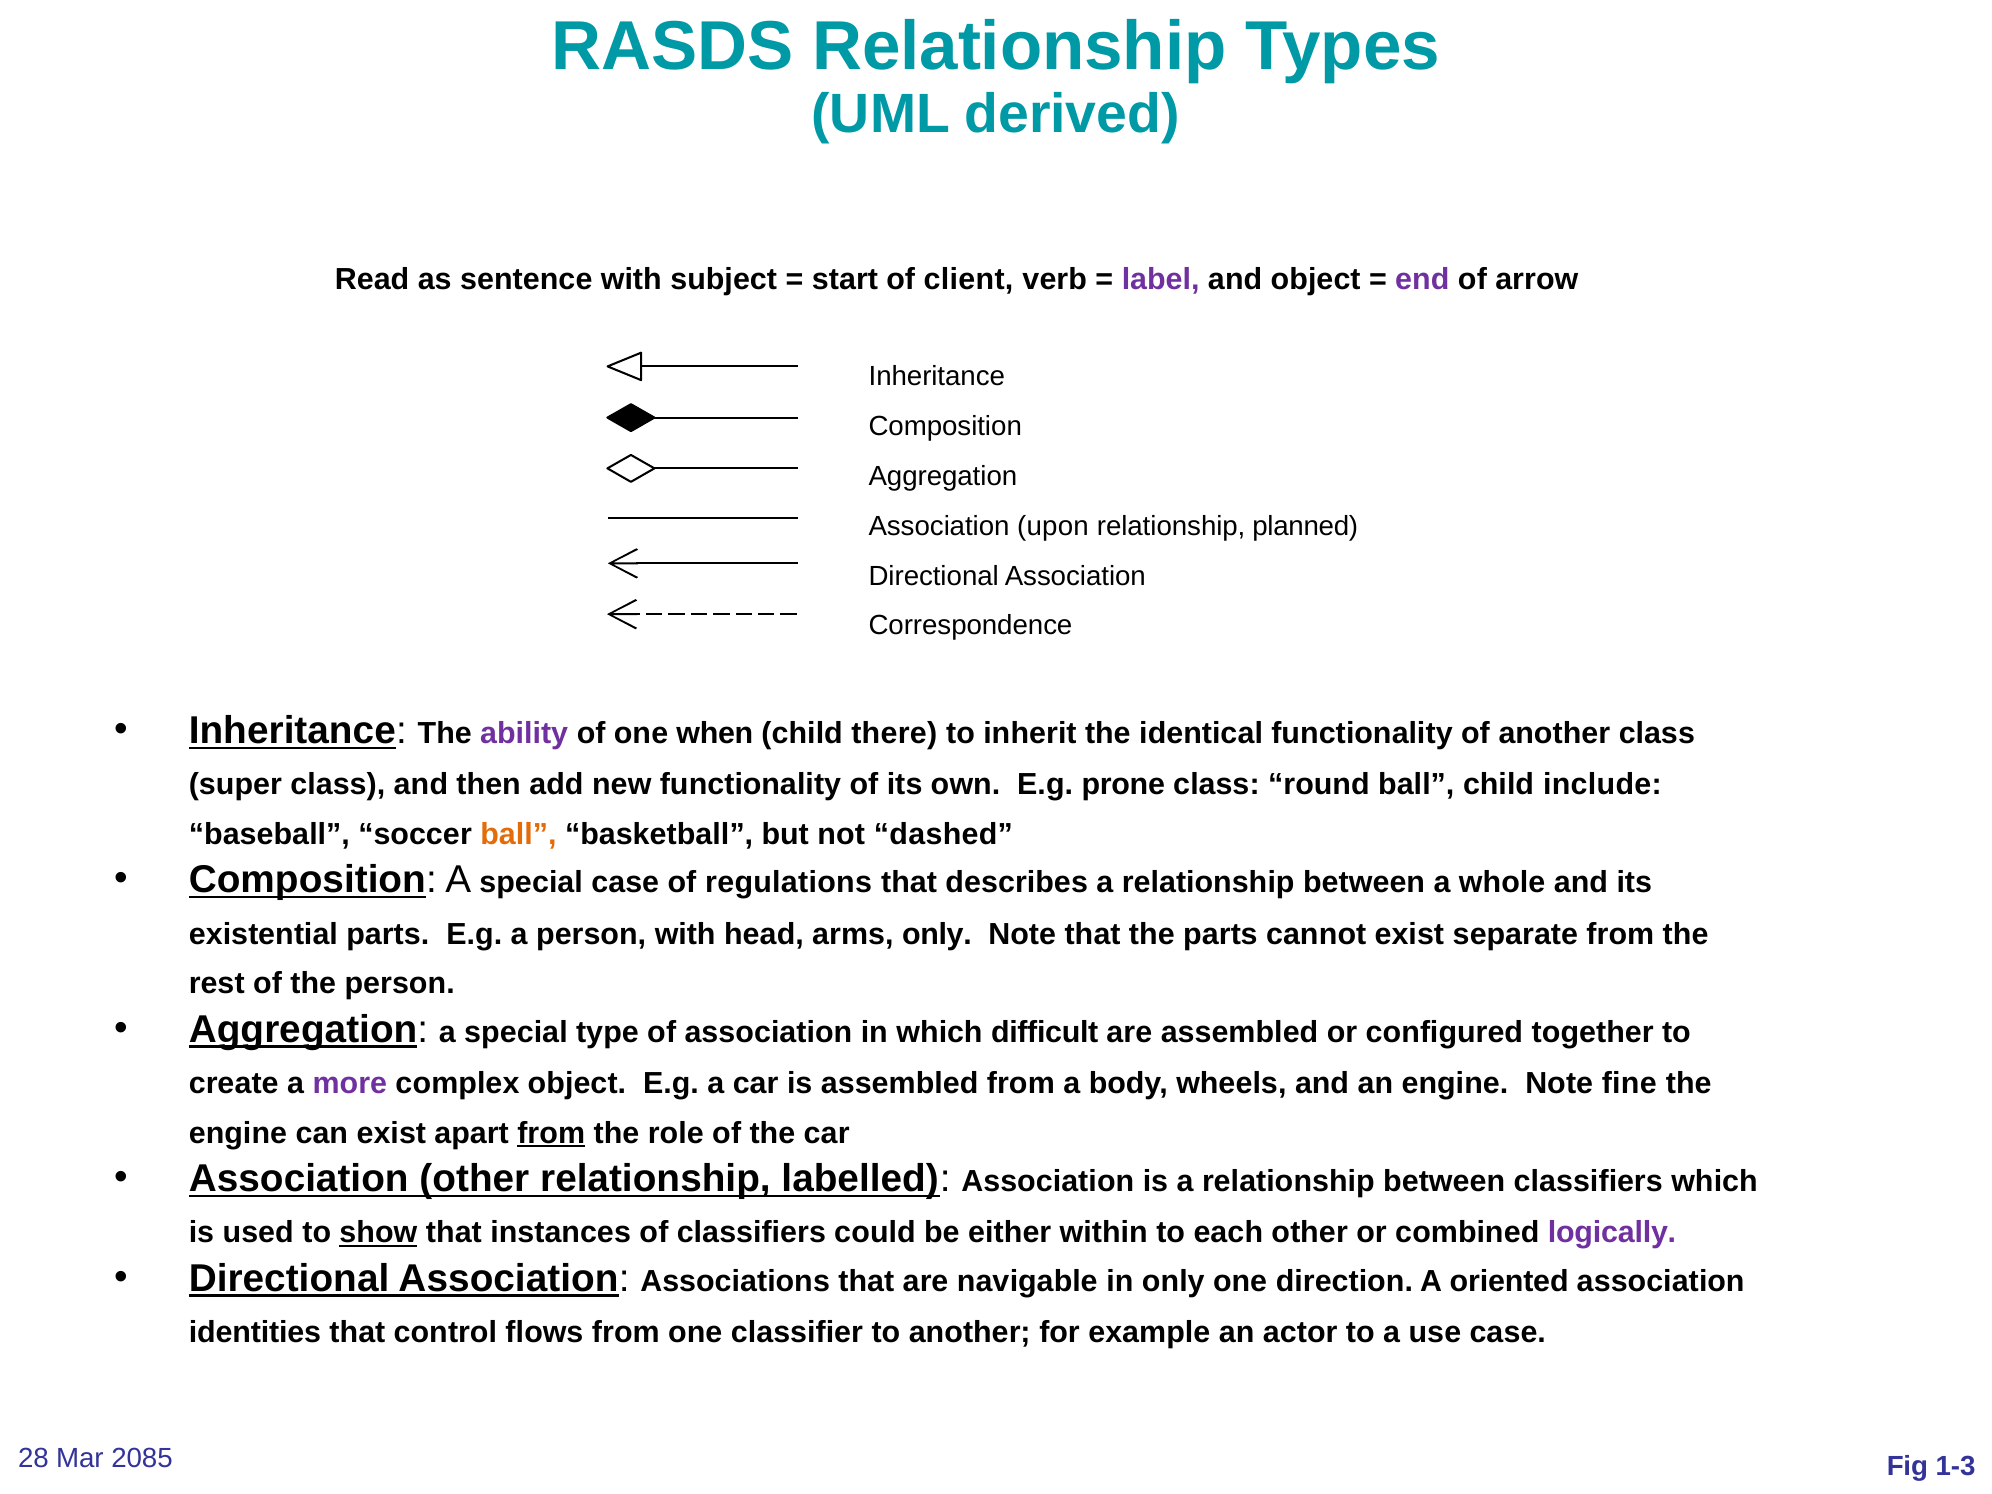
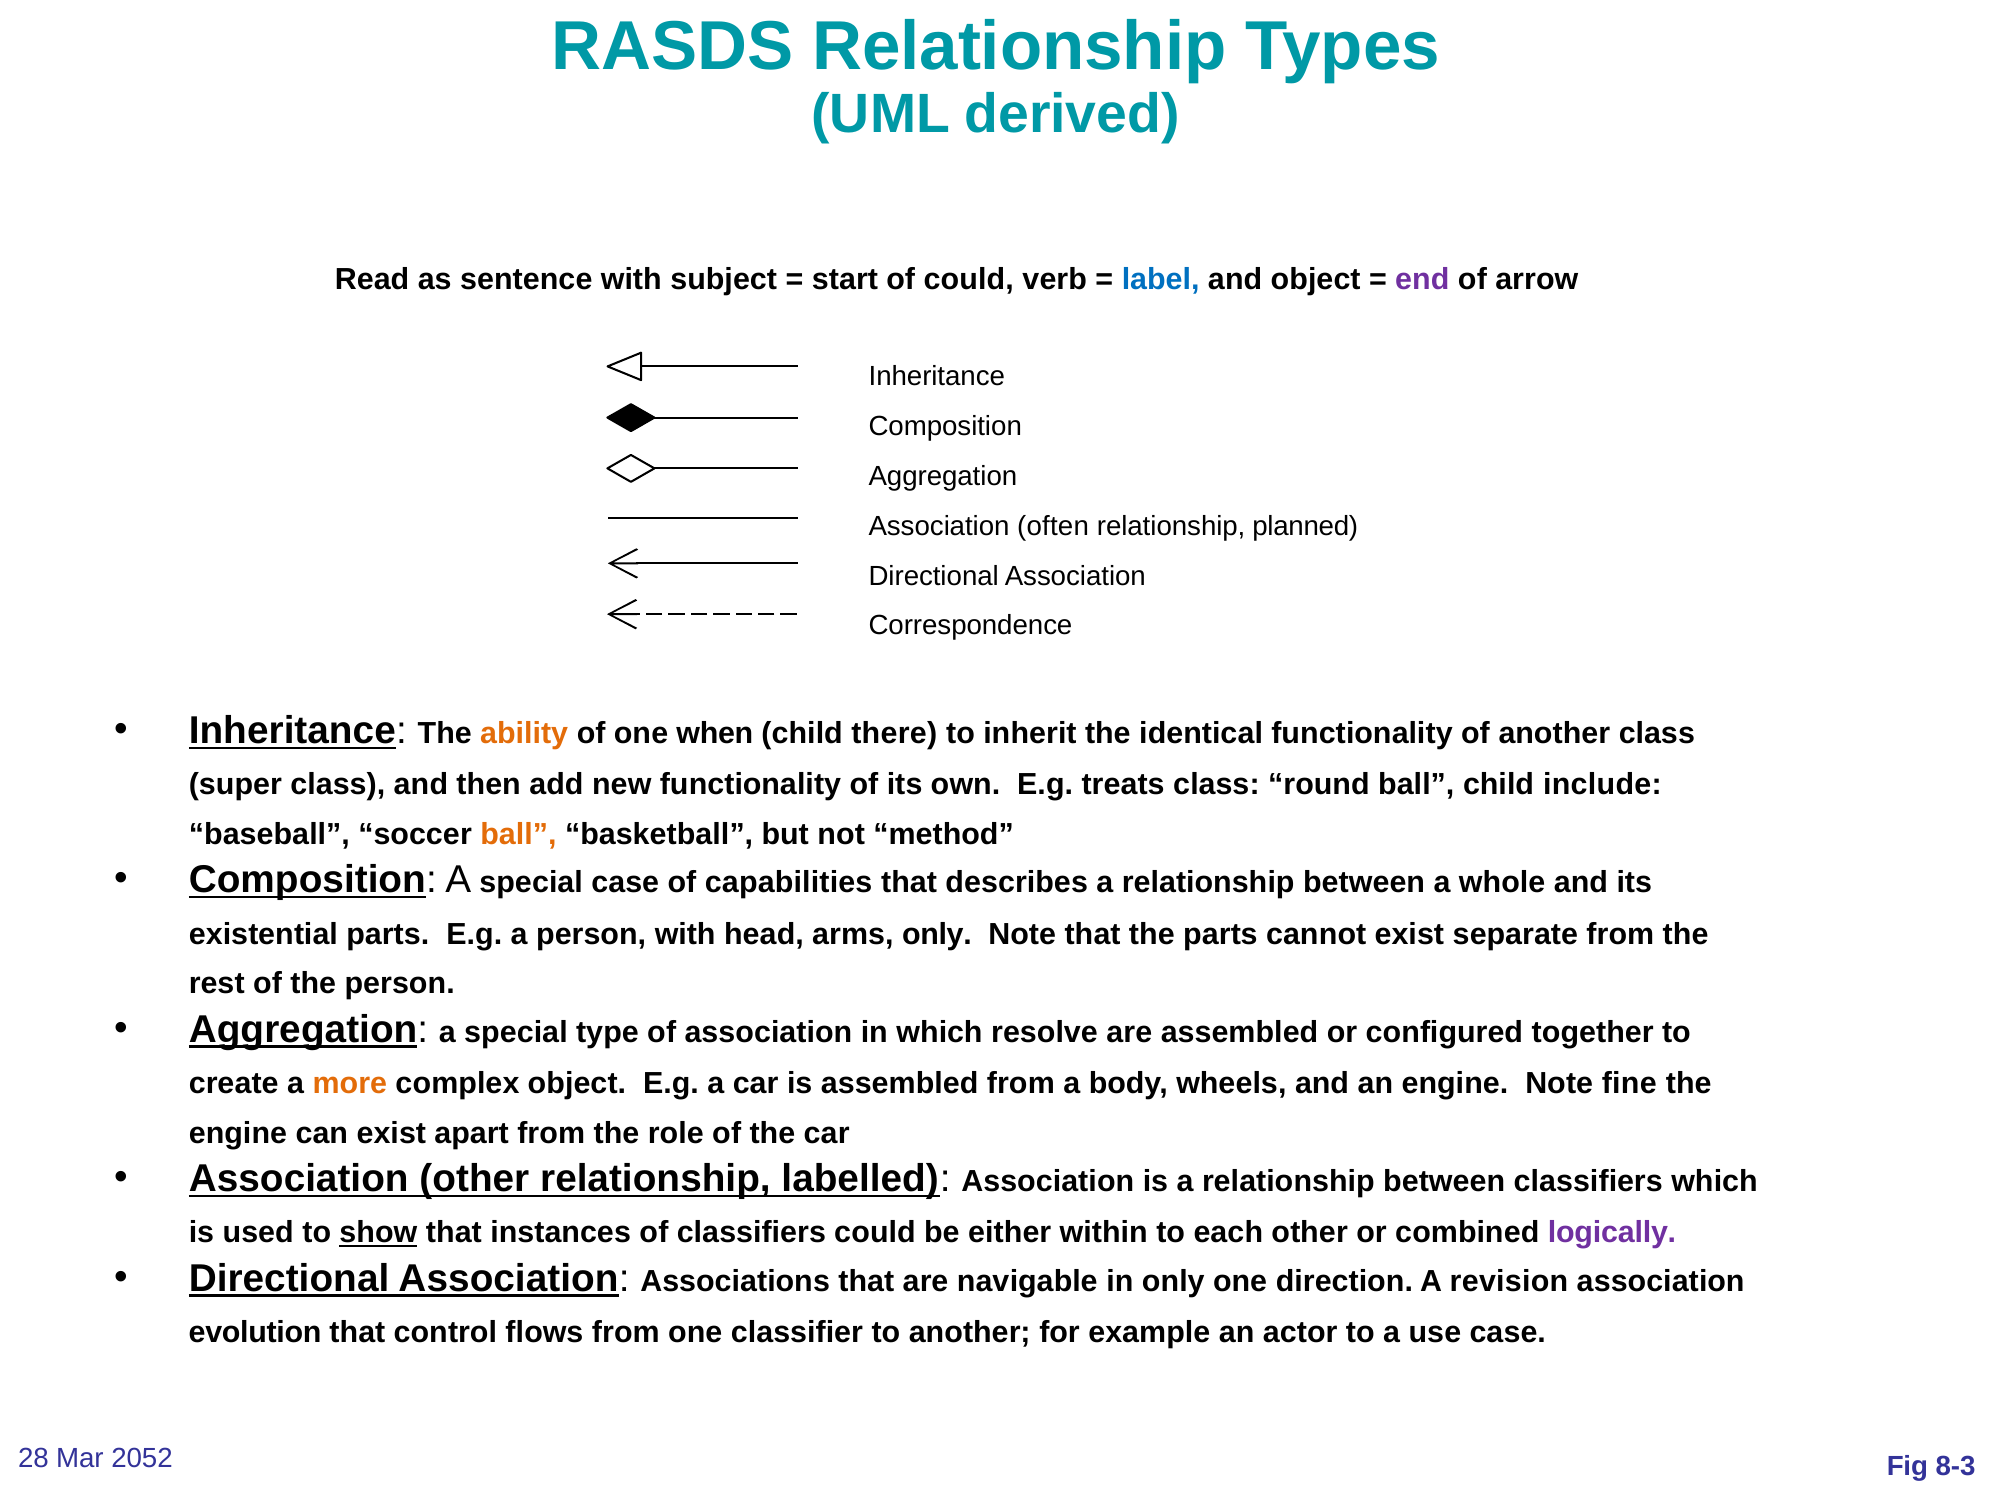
of client: client -> could
label colour: purple -> blue
upon: upon -> often
ability colour: purple -> orange
prone: prone -> treats
dashed: dashed -> method
regulations: regulations -> capabilities
difficult: difficult -> resolve
more colour: purple -> orange
from at (551, 1133) underline: present -> none
oriented: oriented -> revision
identities: identities -> evolution
2085: 2085 -> 2052
1-3: 1-3 -> 8-3
